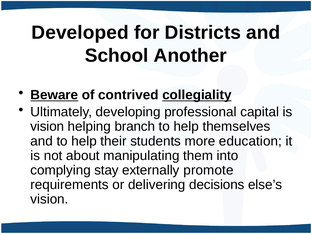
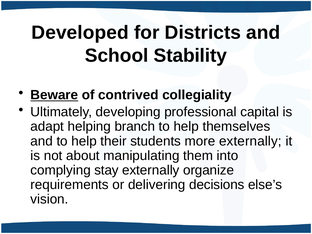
Another: Another -> Stability
collegiality underline: present -> none
vision at (47, 127): vision -> adapt
more education: education -> externally
promote: promote -> organize
